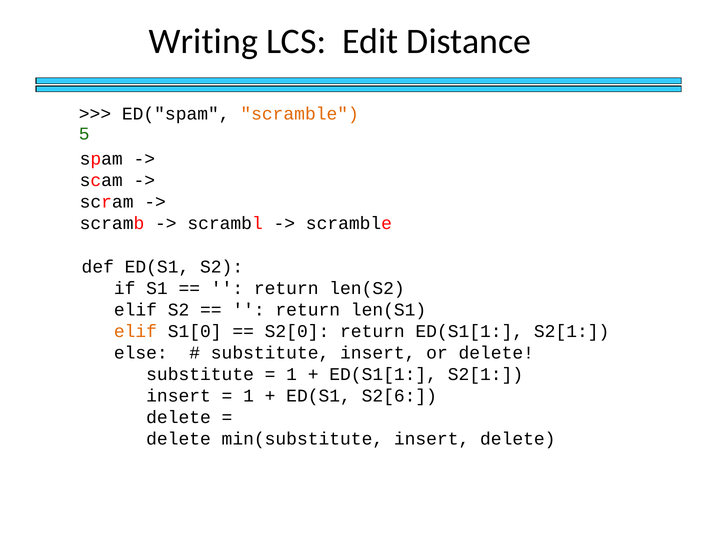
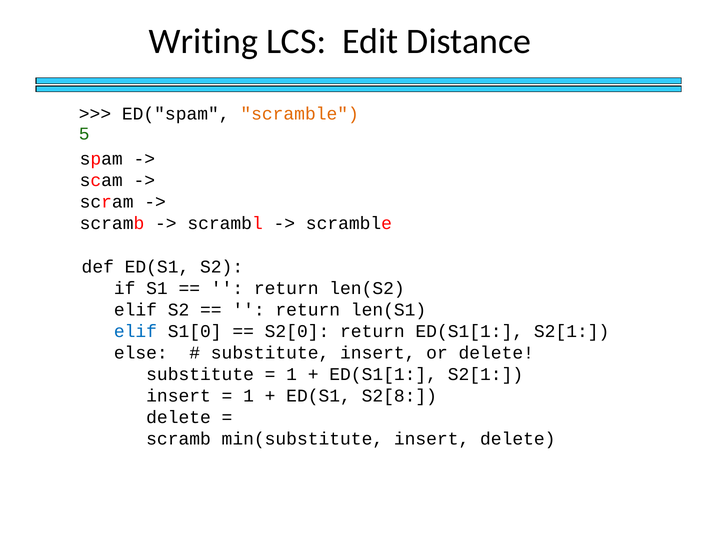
elif at (135, 331) colour: orange -> blue
S2[6: S2[6 -> S2[8
delete at (179, 439): delete -> scramb
